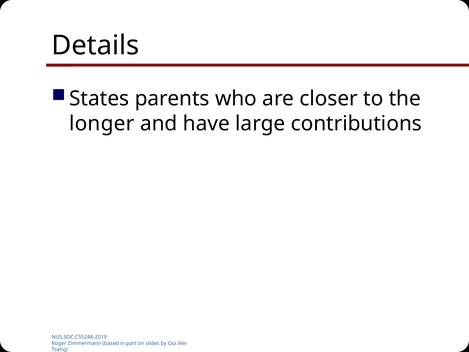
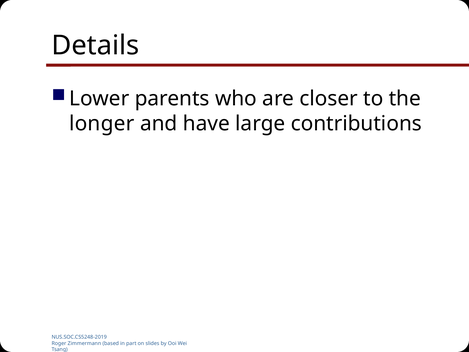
States: States -> Lower
